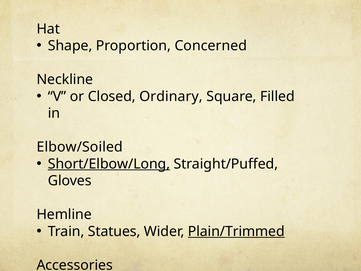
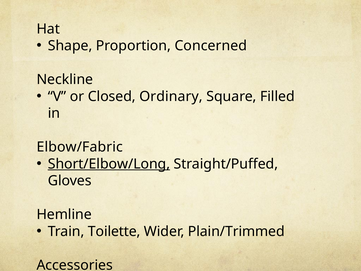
Elbow/Soiled: Elbow/Soiled -> Elbow/Fabric
Statues: Statues -> Toilette
Plain/Trimmed underline: present -> none
